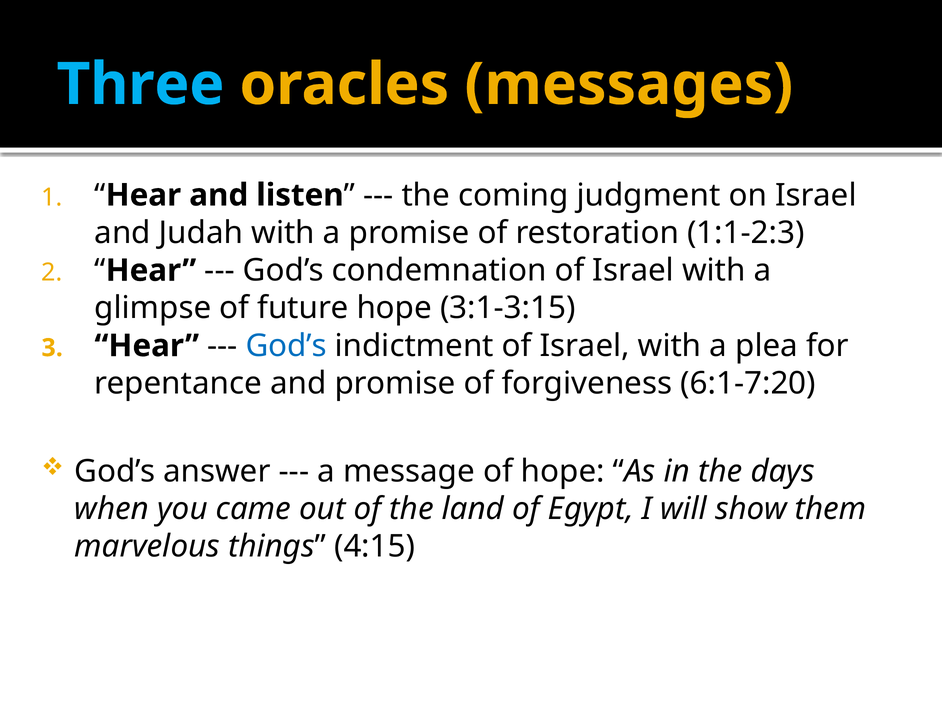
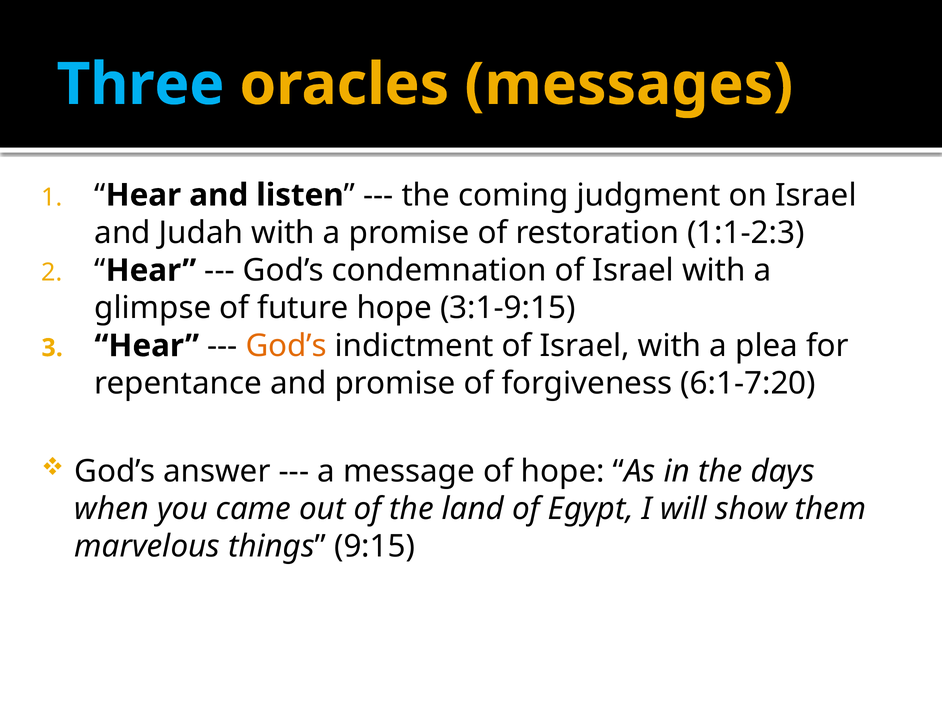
3:1-3:15: 3:1-3:15 -> 3:1-9:15
God’s at (286, 346) colour: blue -> orange
4:15: 4:15 -> 9:15
